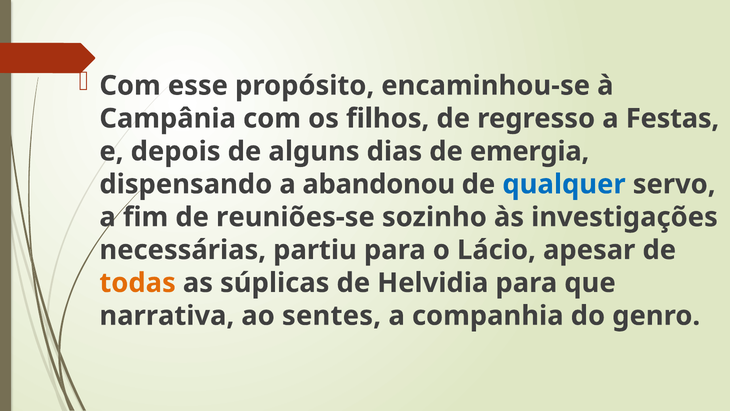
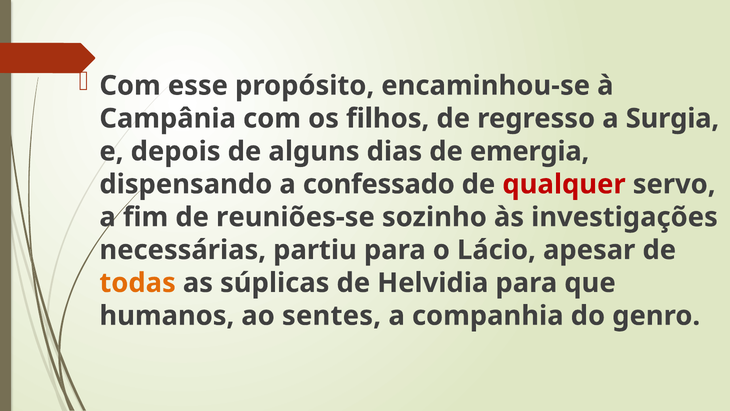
Festas: Festas -> Surgia
abandonou: abandonou -> confessado
qualquer colour: blue -> red
narrativa: narrativa -> humanos
